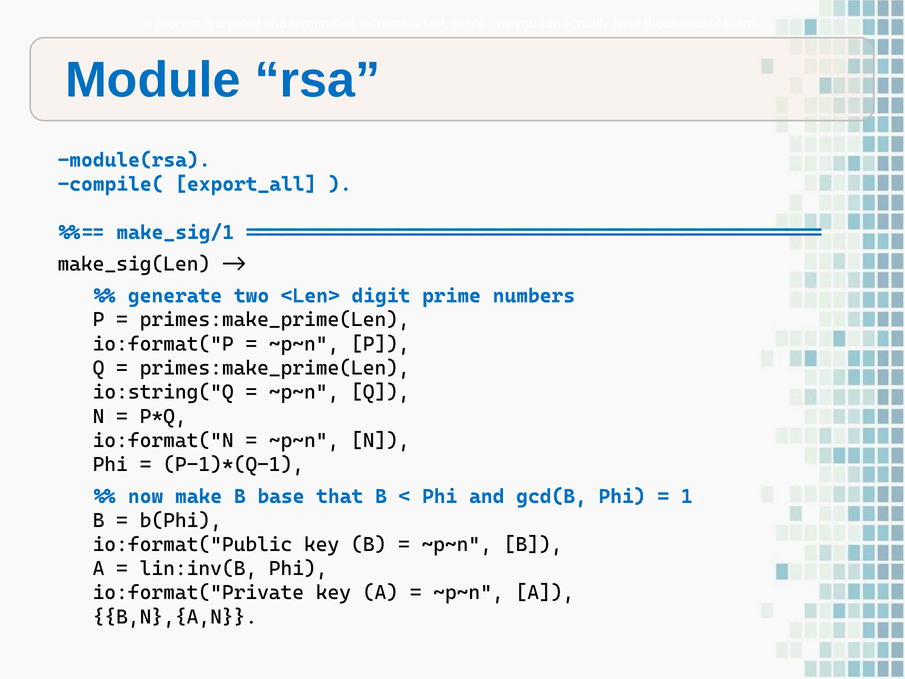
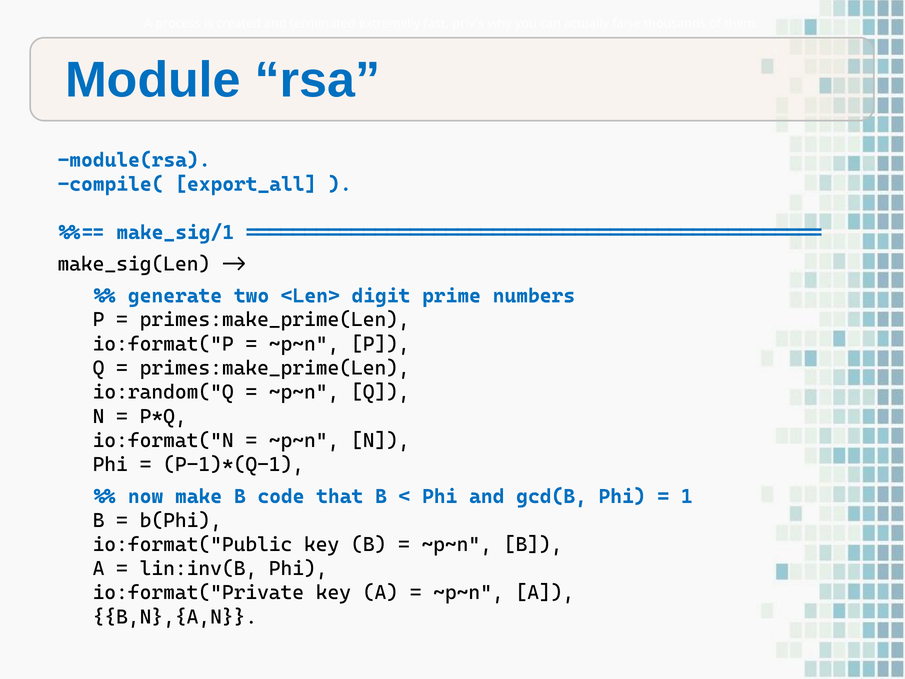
io:string("Q: io:string("Q -> io:random("Q
base: base -> code
